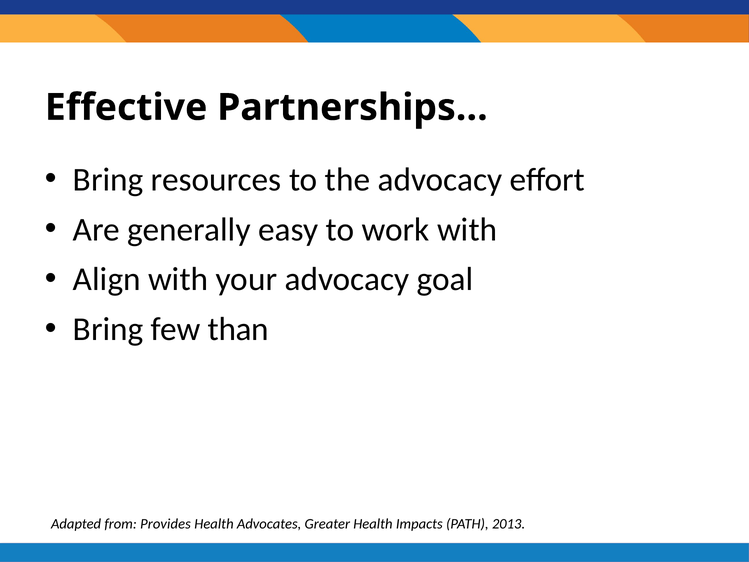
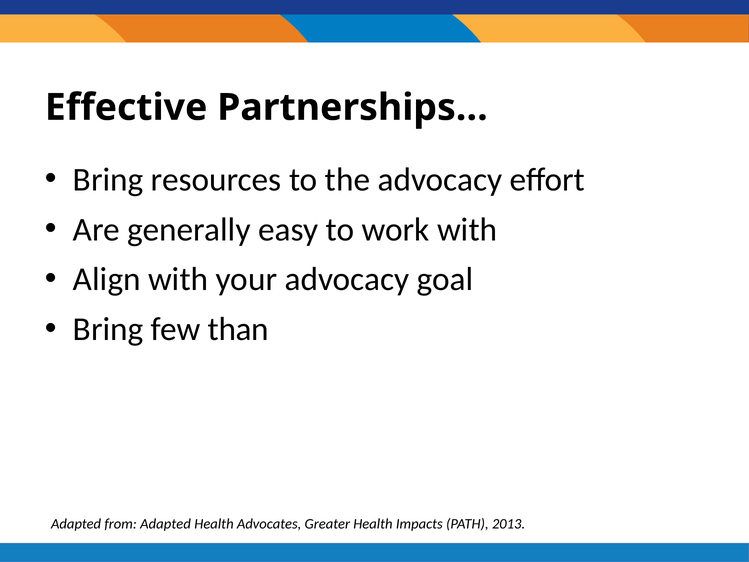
from Provides: Provides -> Adapted
